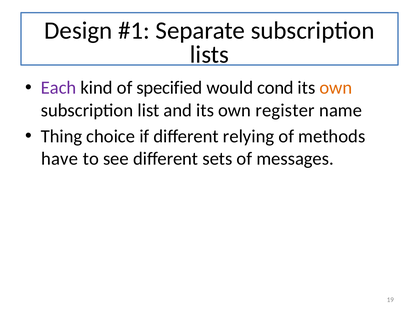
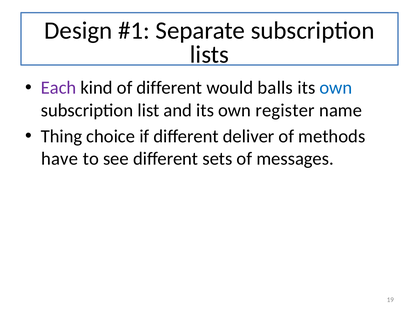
of specified: specified -> different
cond: cond -> balls
own at (336, 88) colour: orange -> blue
relying: relying -> deliver
